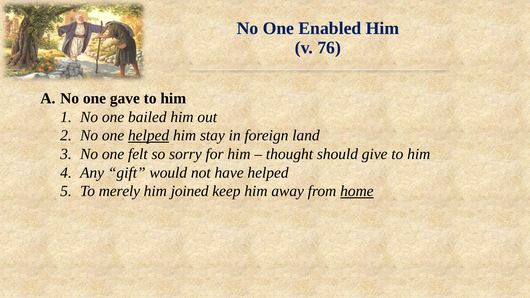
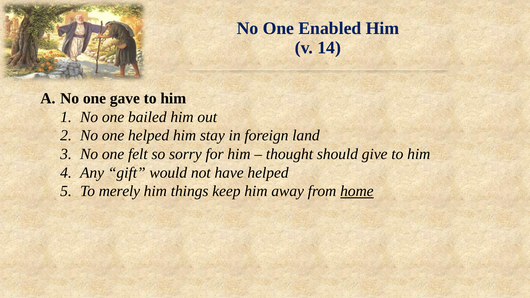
76: 76 -> 14
helped at (149, 136) underline: present -> none
joined: joined -> things
